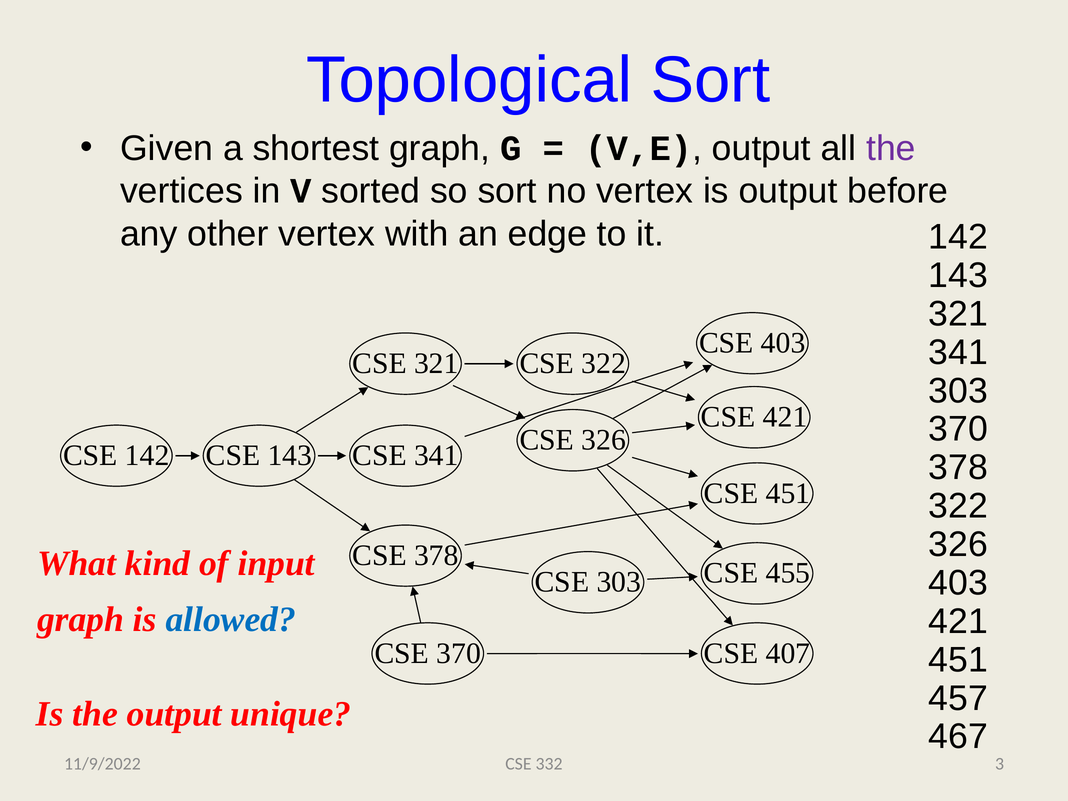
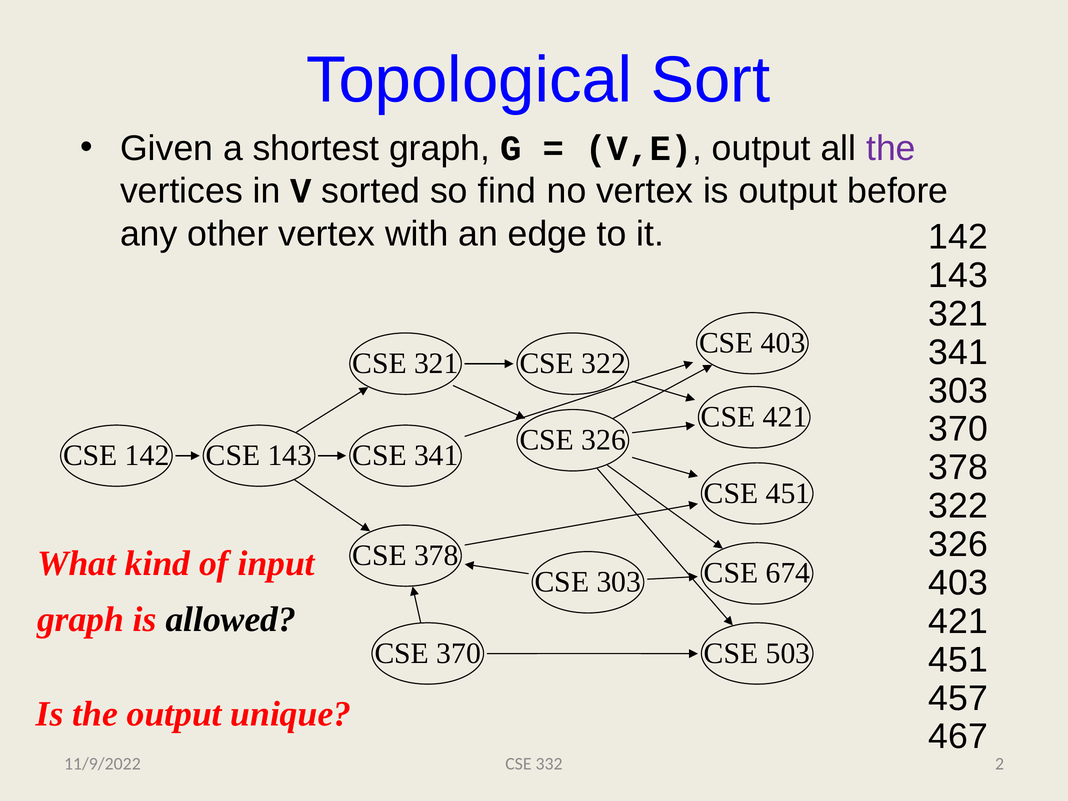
so sort: sort -> find
455: 455 -> 674
allowed colour: blue -> black
407: 407 -> 503
3: 3 -> 2
